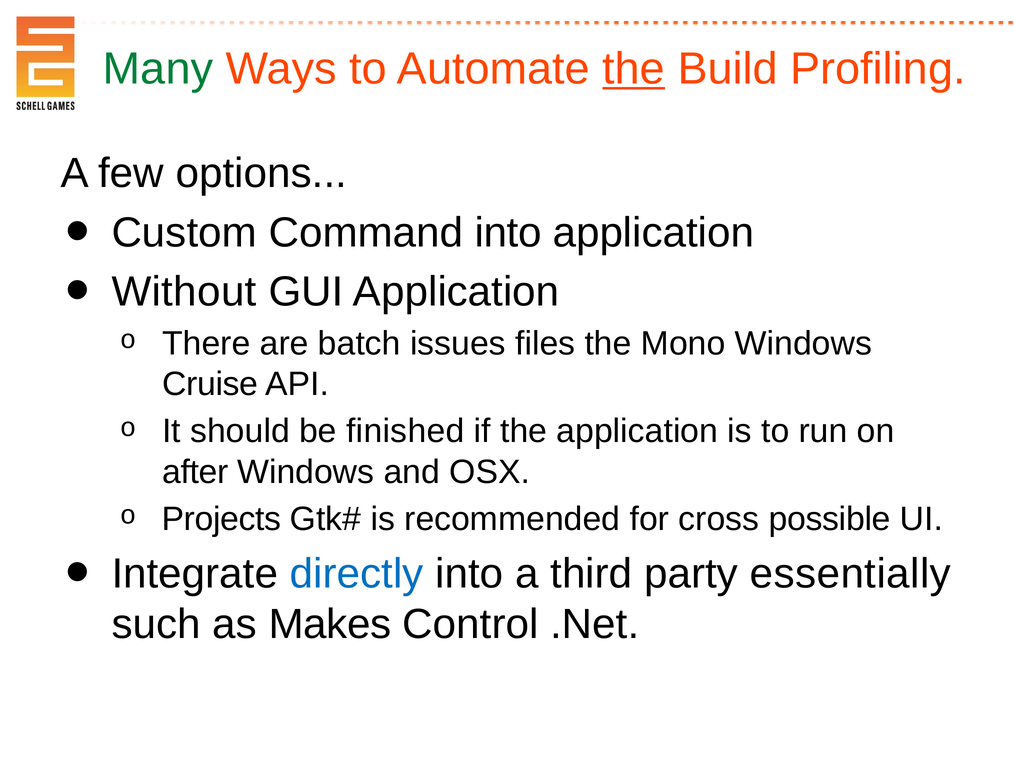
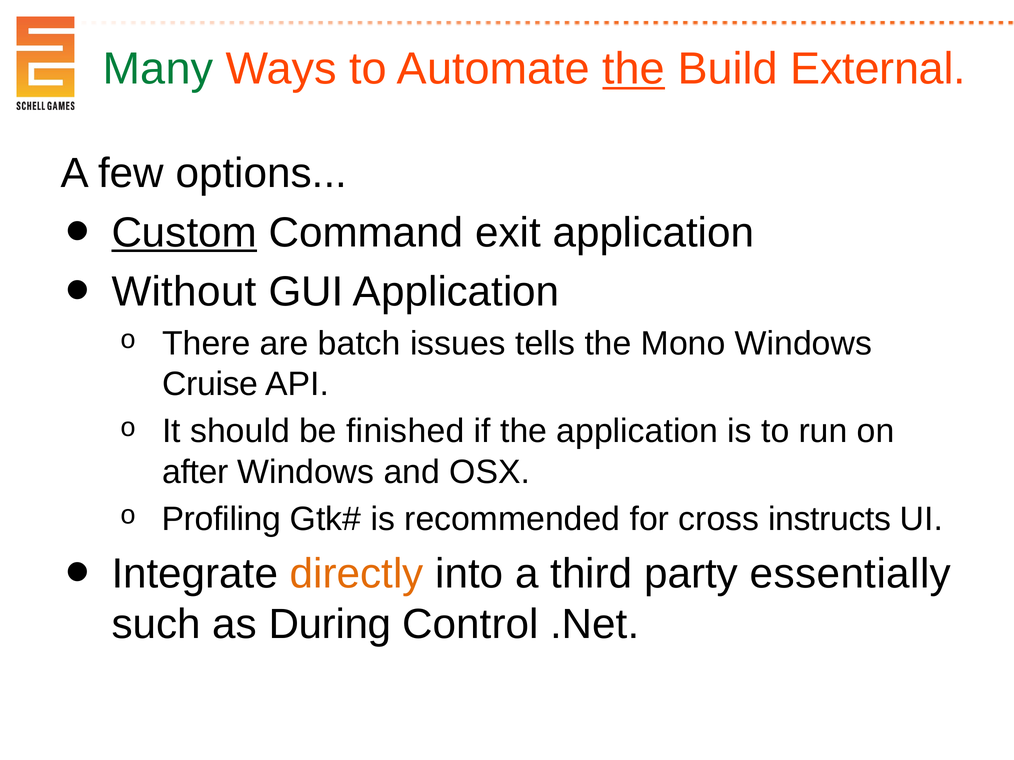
Profiling: Profiling -> External
Custom underline: none -> present
Command into: into -> exit
files: files -> tells
Projects: Projects -> Profiling
possible: possible -> instructs
directly colour: blue -> orange
Makes: Makes -> During
